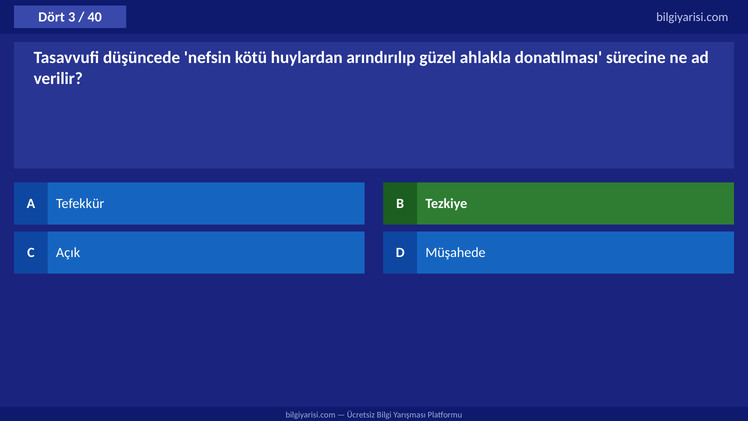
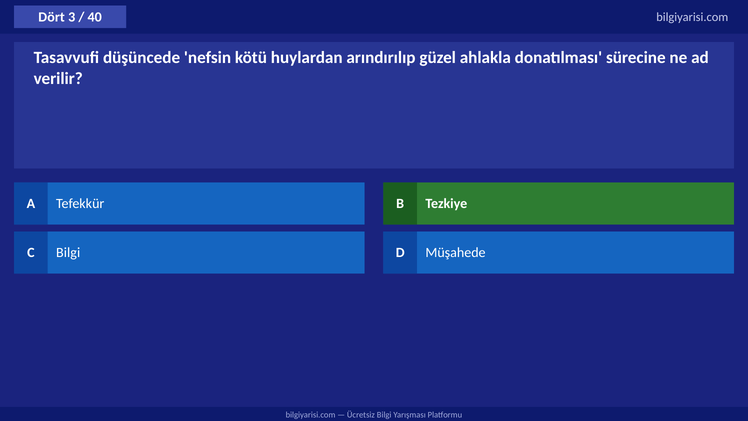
C Açık: Açık -> Bilgi
